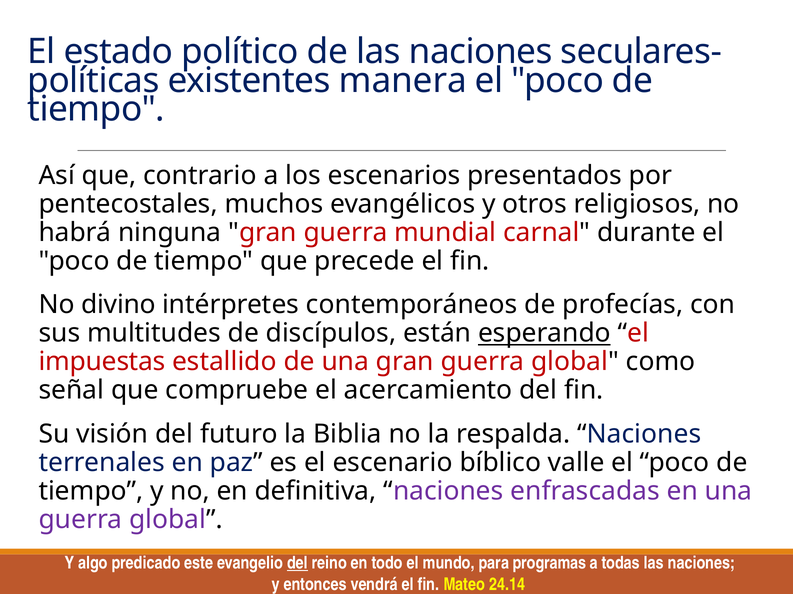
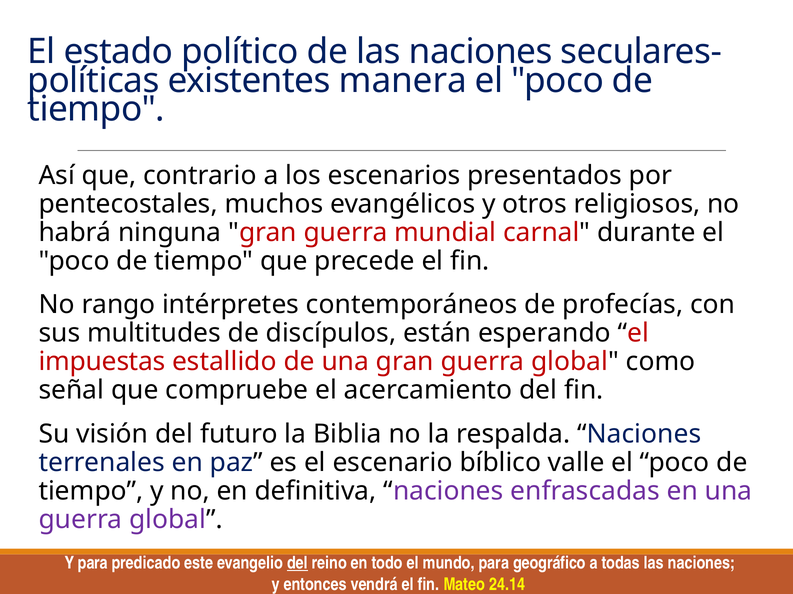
divino: divino -> rango
esperando underline: present -> none
Y algo: algo -> para
programas: programas -> geográfico
